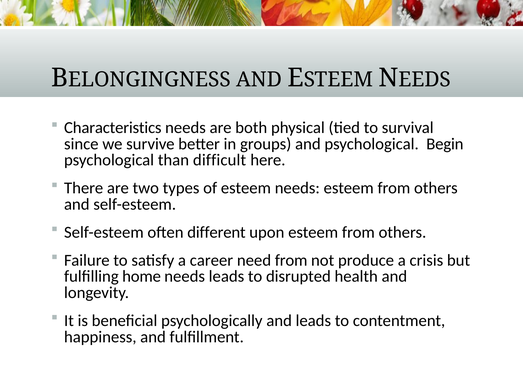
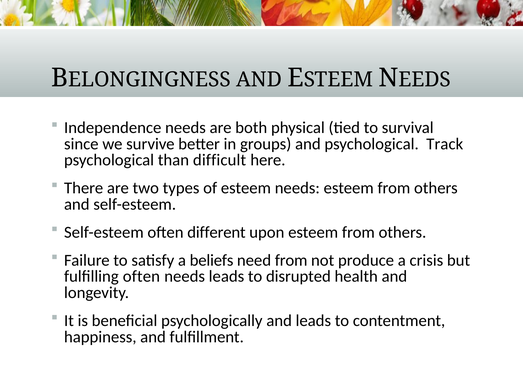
Characteristics: Characteristics -> Independence
Begin: Begin -> Track
career: career -> beliefs
fulfilling home: home -> often
